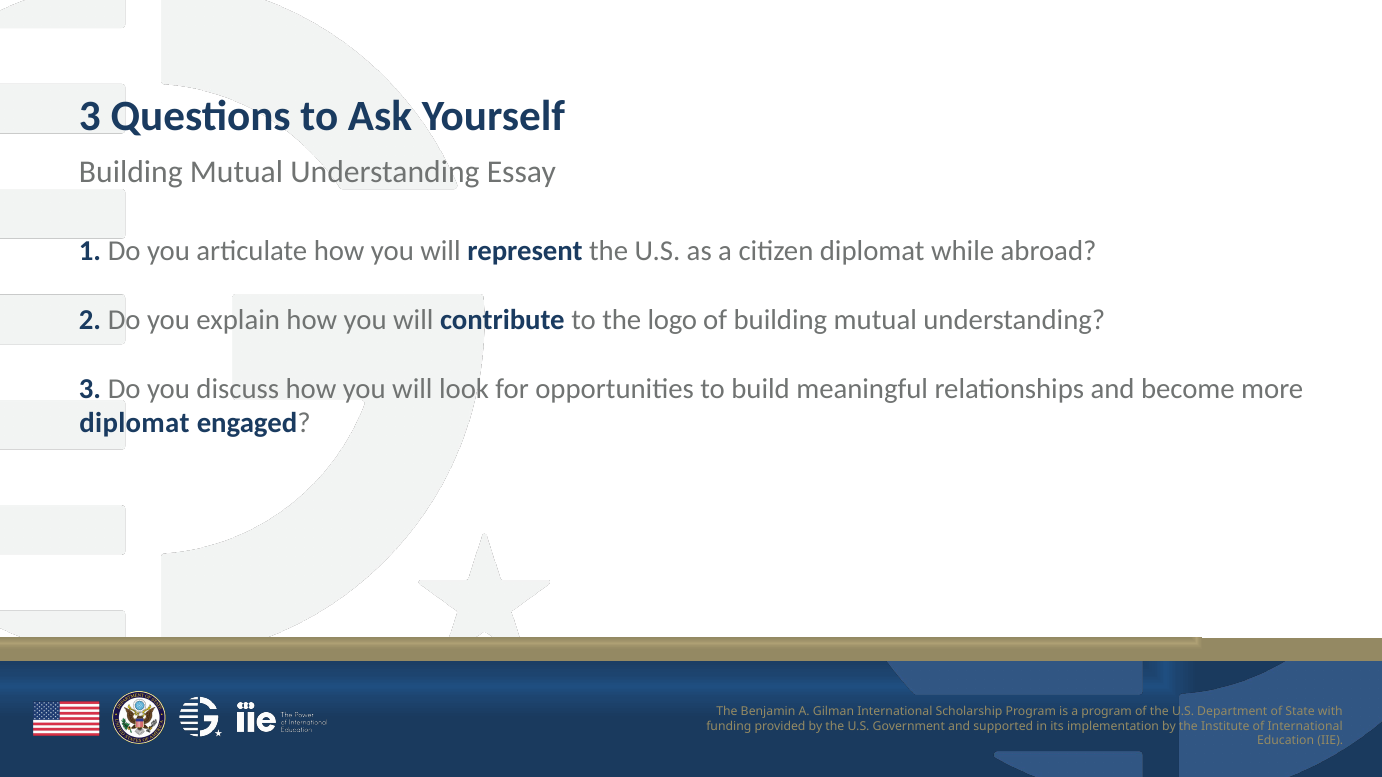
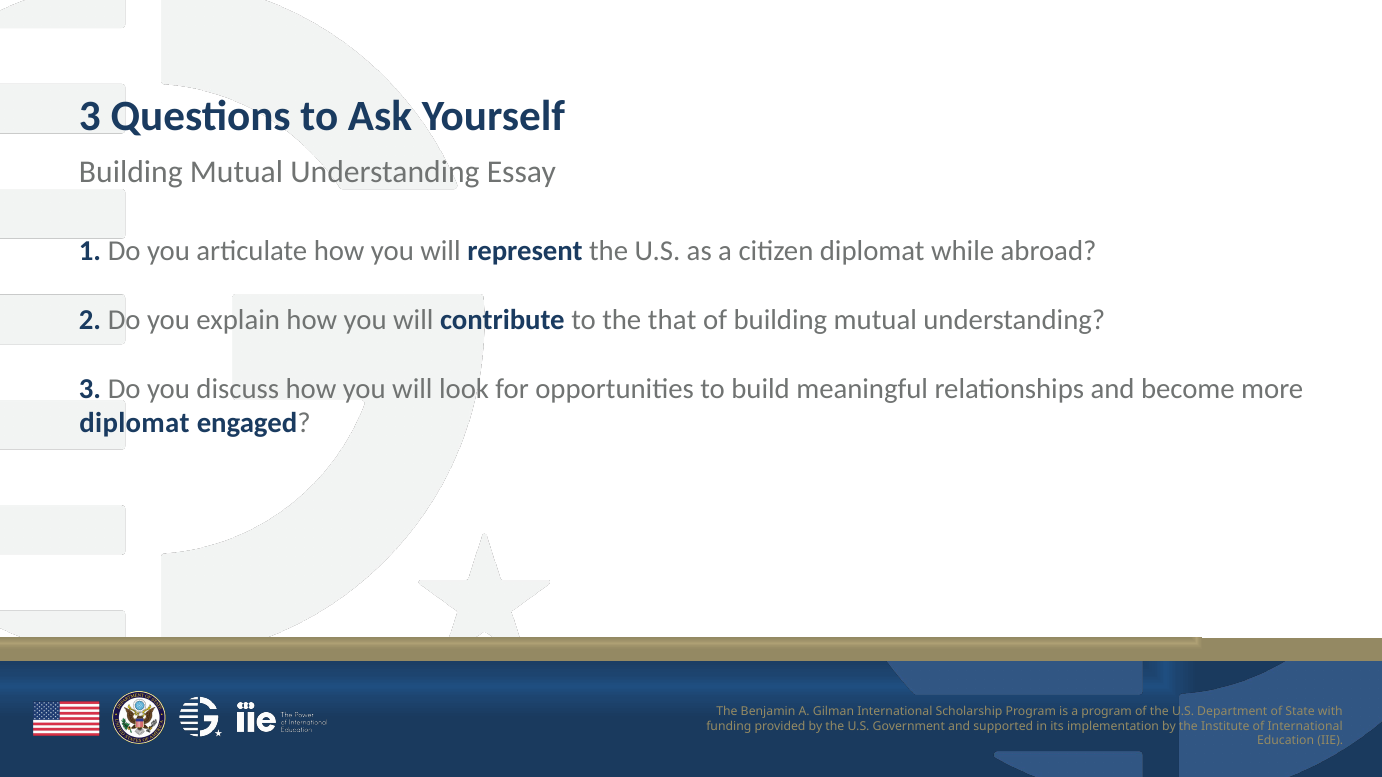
logo: logo -> that
